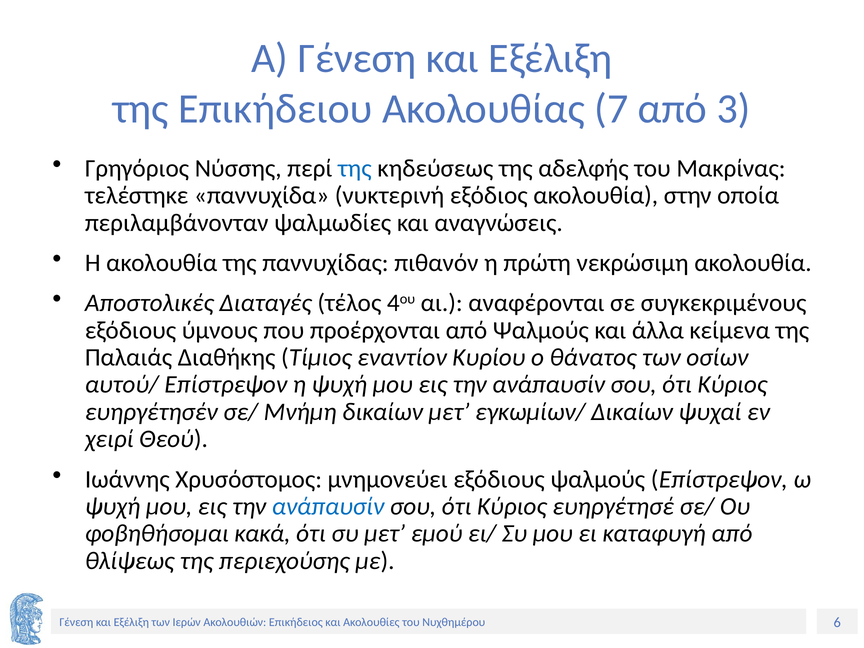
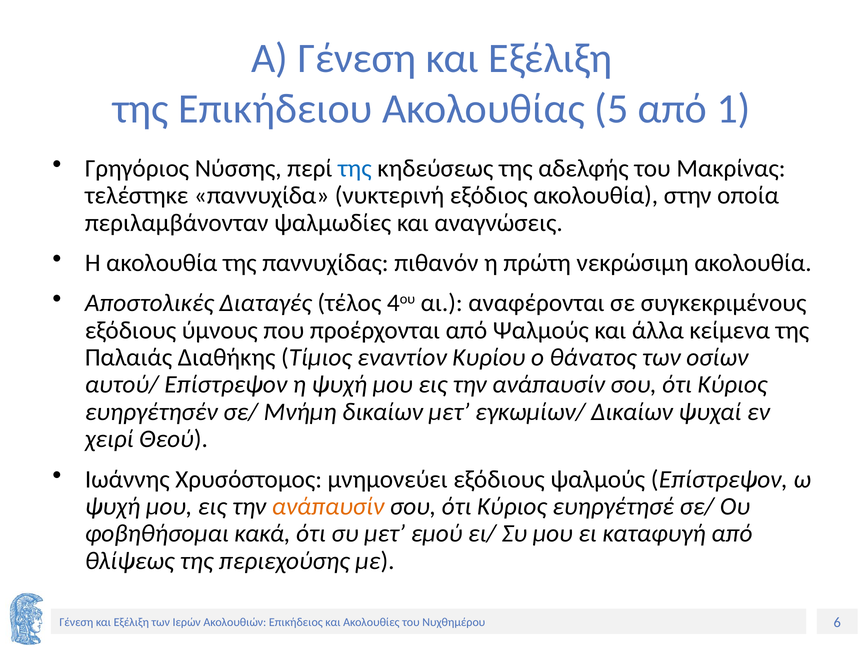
7: 7 -> 5
3: 3 -> 1
ανάπαυσίν at (328, 506) colour: blue -> orange
